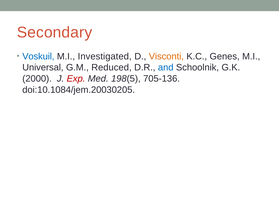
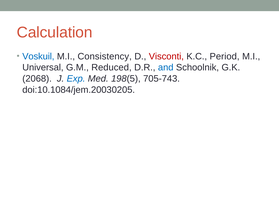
Secondary: Secondary -> Calculation
Investigated: Investigated -> Consistency
Visconti colour: orange -> red
Genes: Genes -> Period
2000: 2000 -> 2068
Exp colour: red -> blue
705-136: 705-136 -> 705-743
